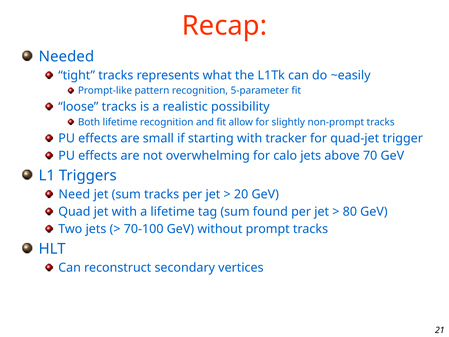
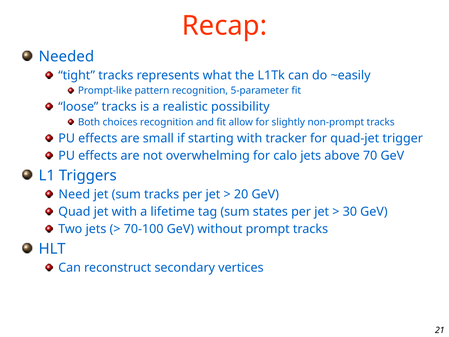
Both lifetime: lifetime -> choices
found: found -> states
80: 80 -> 30
